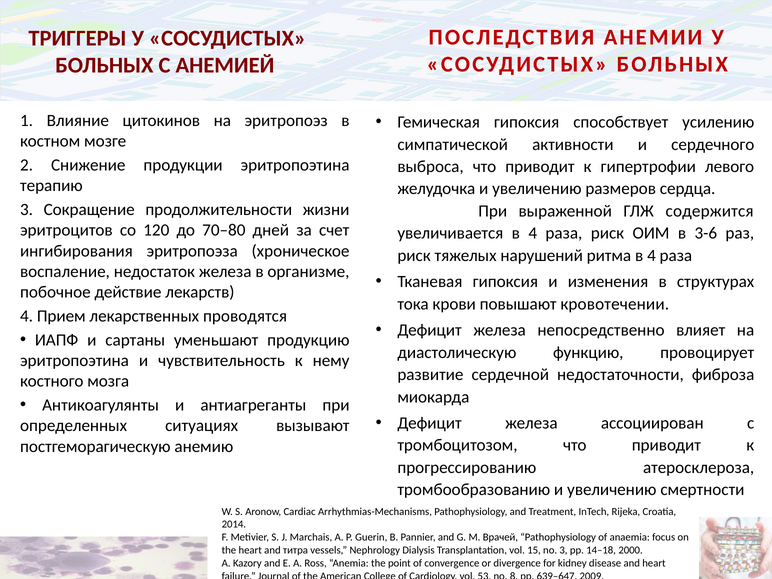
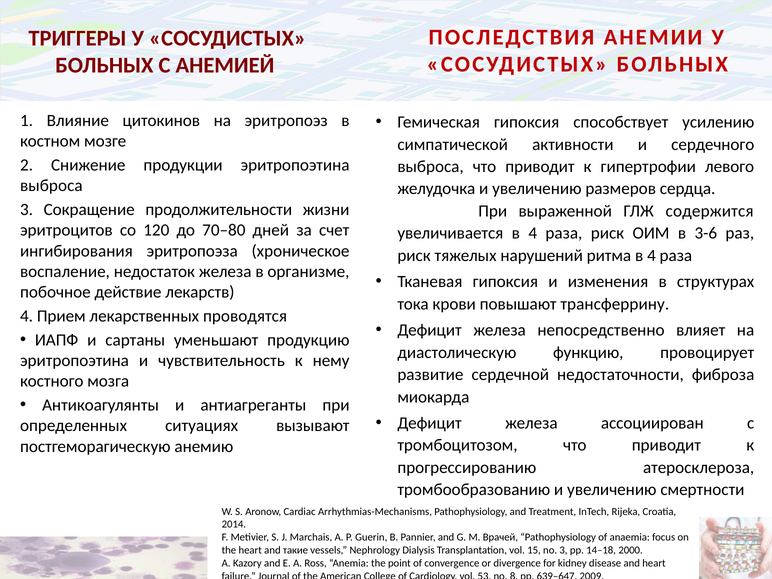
терапию at (51, 186): терапию -> выброса
кровотечении: кровотечении -> трансферрину
титра: титра -> такие
